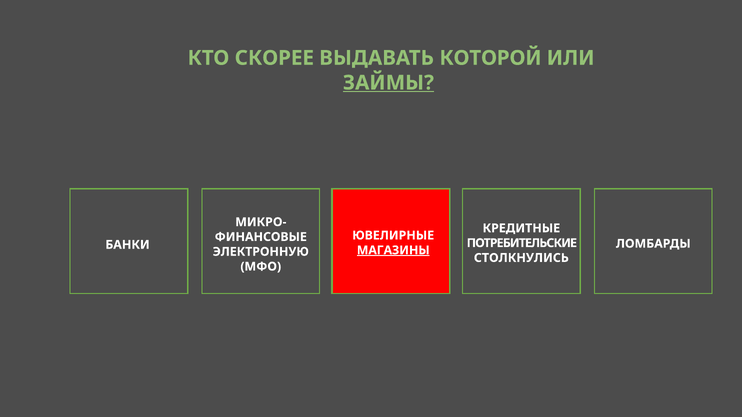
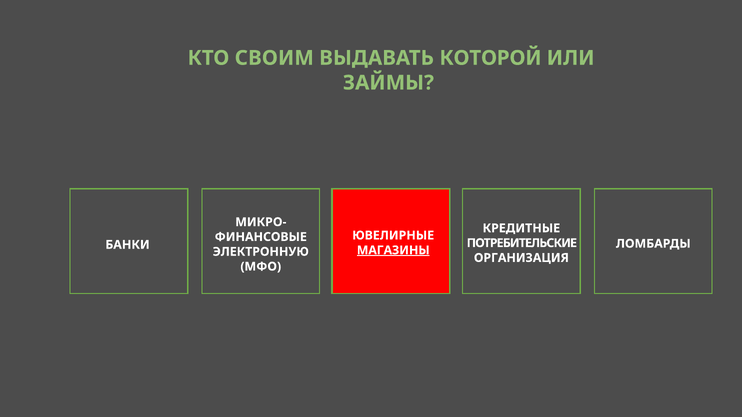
СКОРЕЕ: СКОРЕЕ -> СВОИМ
ЗАЙМЫ underline: present -> none
СТОЛКНУЛИСЬ: СТОЛКНУЛИСЬ -> ОРГАНИЗАЦИЯ
